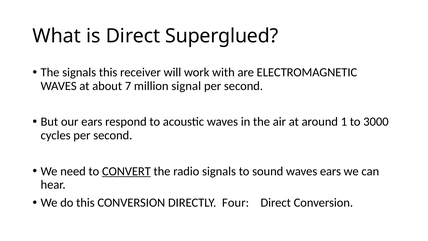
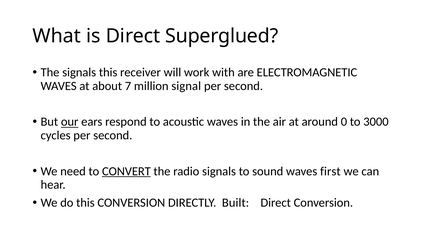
our underline: none -> present
1: 1 -> 0
waves ears: ears -> first
Four: Four -> Built
